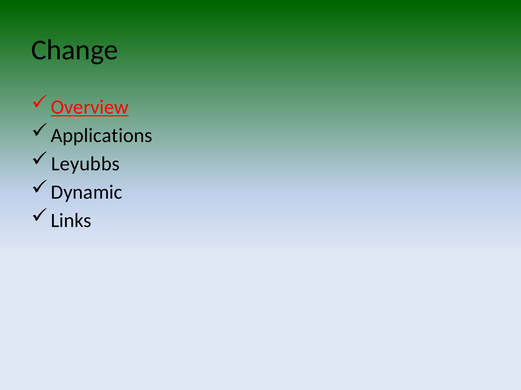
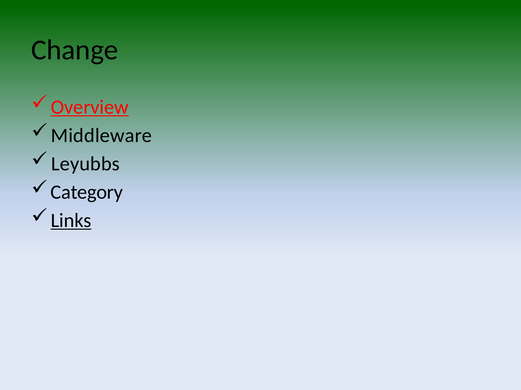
Applications: Applications -> Middleware
Dynamic: Dynamic -> Category
Links underline: none -> present
